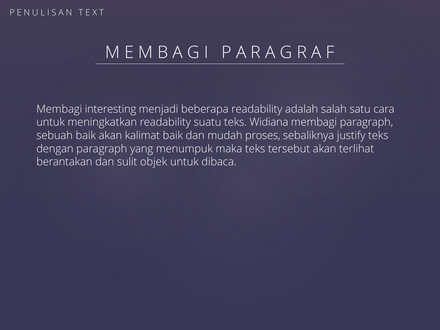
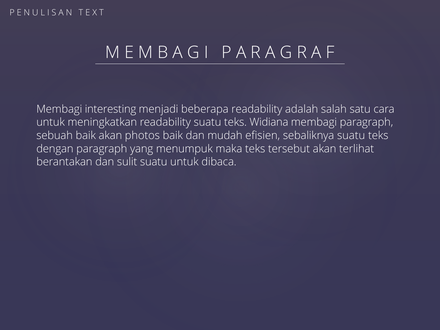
kalimat: kalimat -> photos
proses: proses -> efisien
sebaliknya justify: justify -> suatu
sulit objek: objek -> suatu
